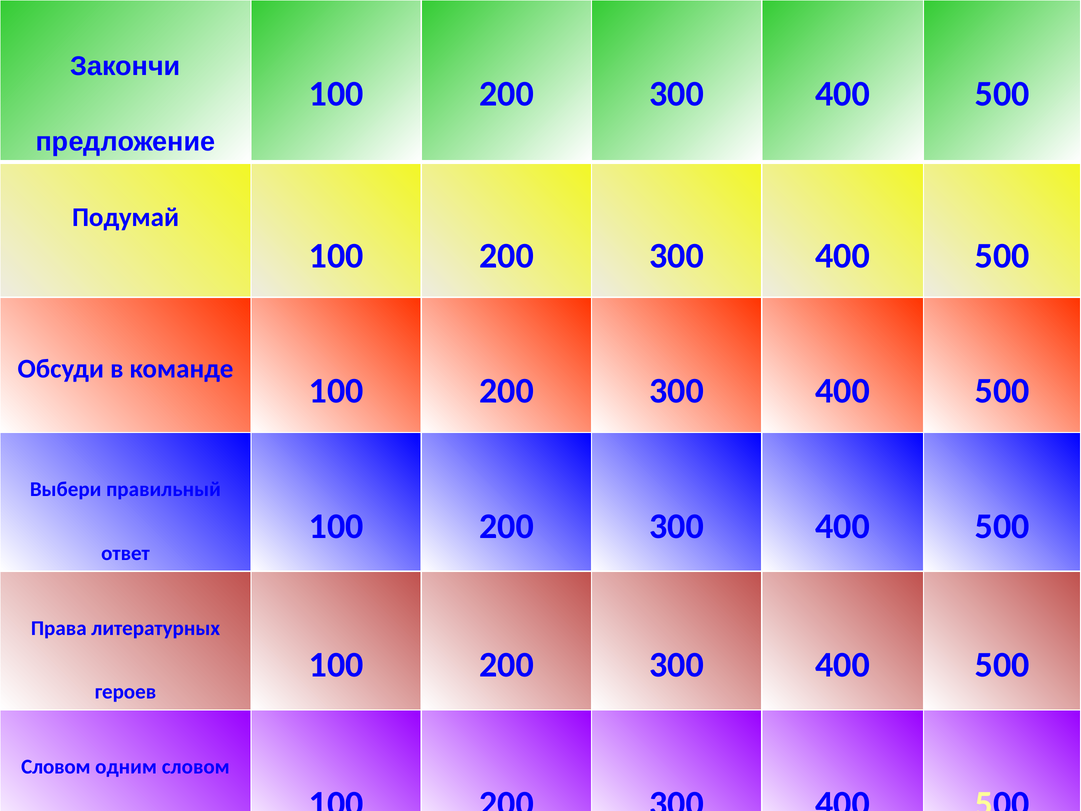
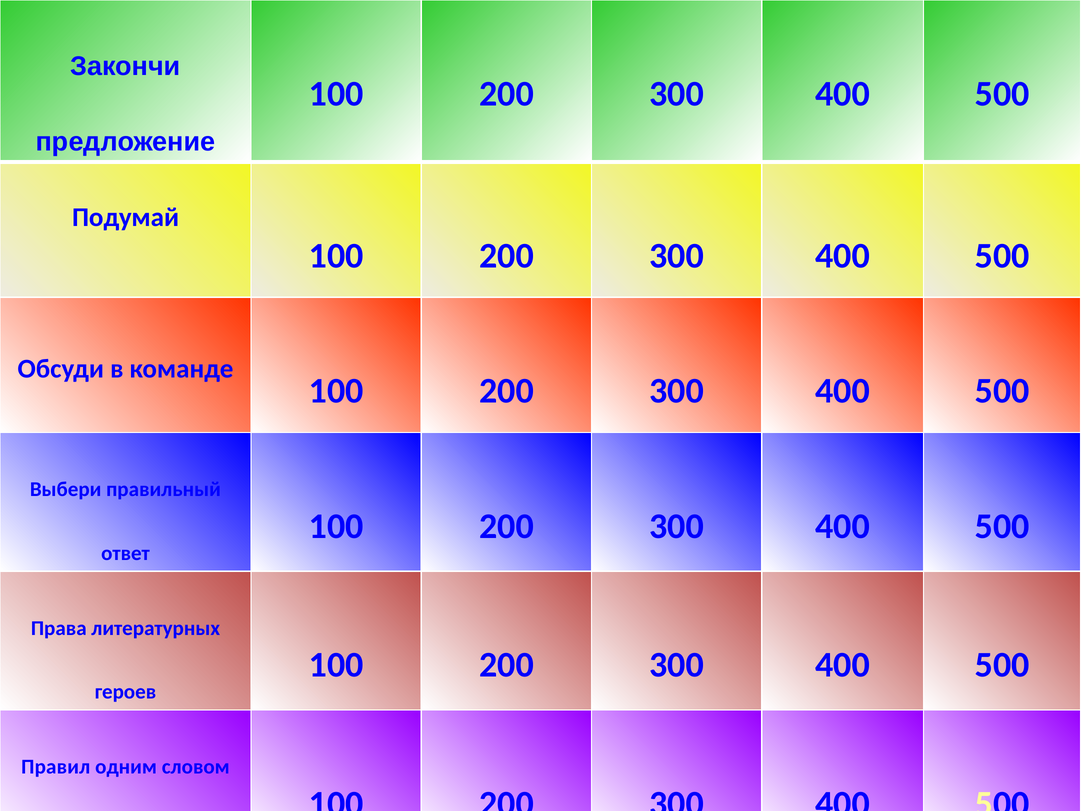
Словом at (56, 767): Словом -> Правил
